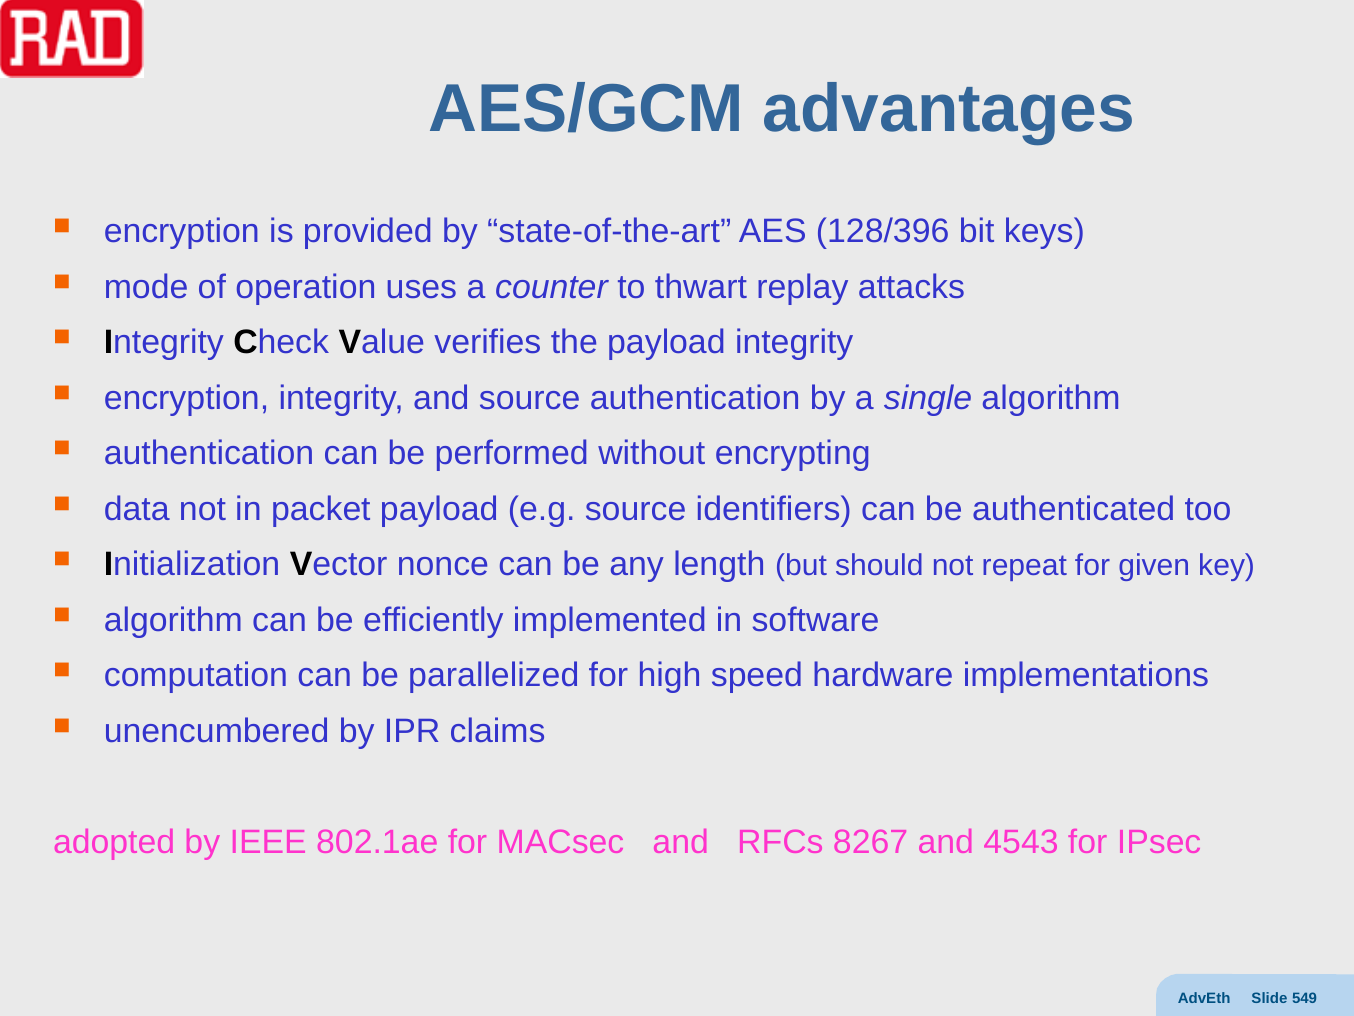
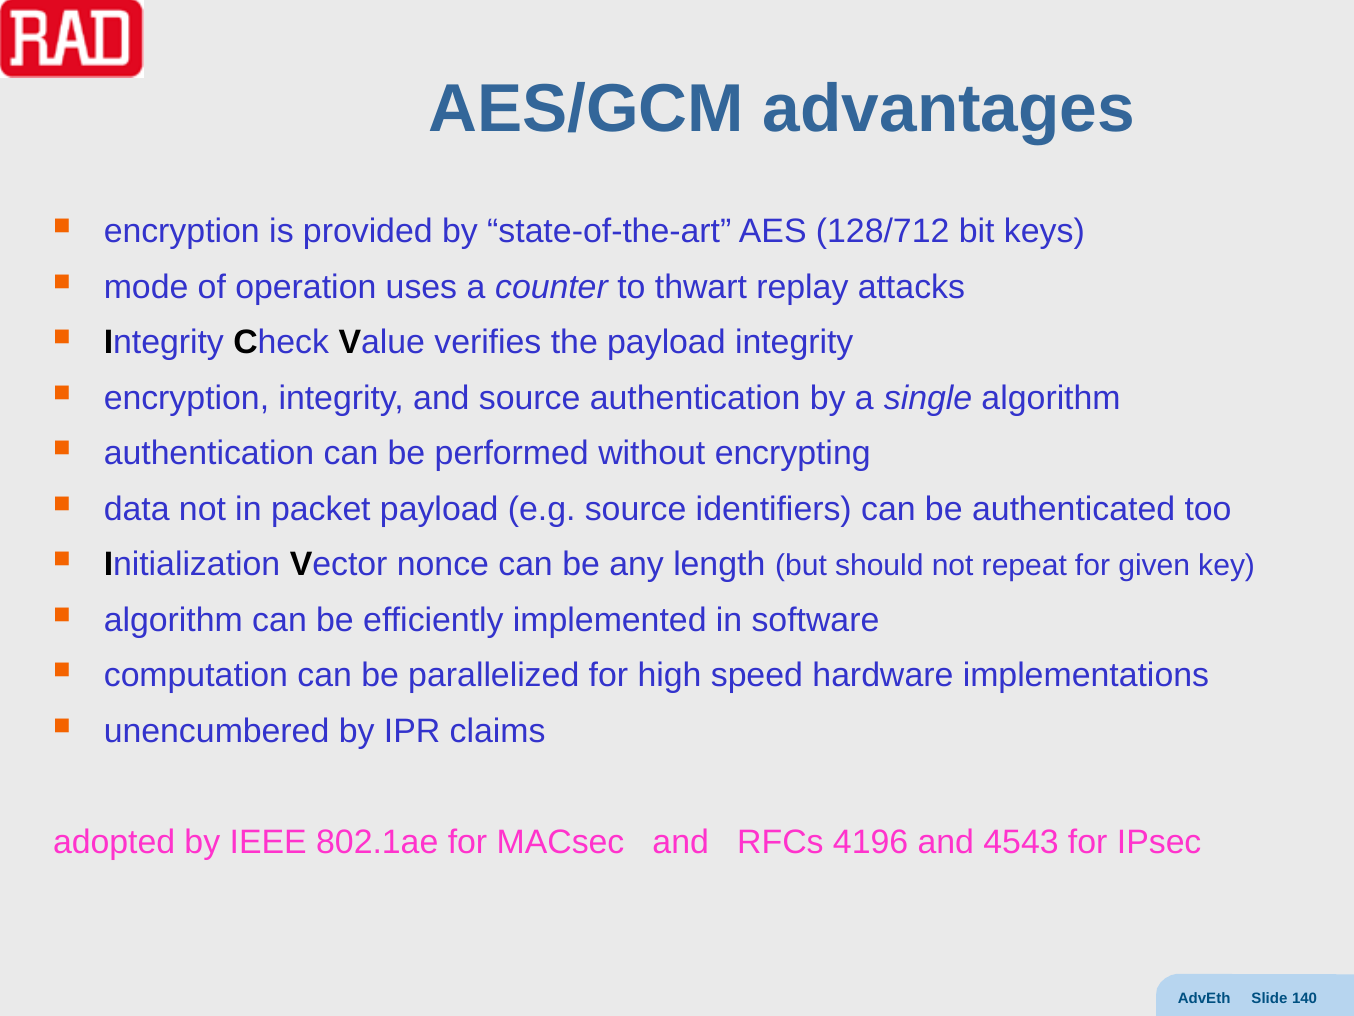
128/396: 128/396 -> 128/712
8267: 8267 -> 4196
549: 549 -> 140
